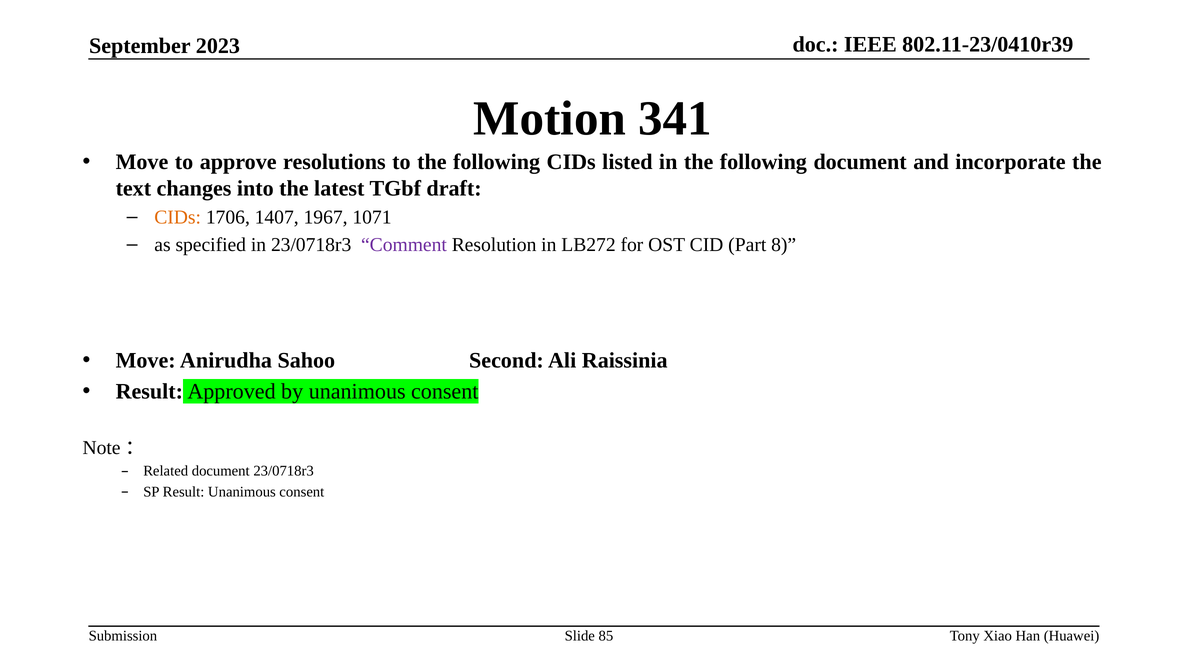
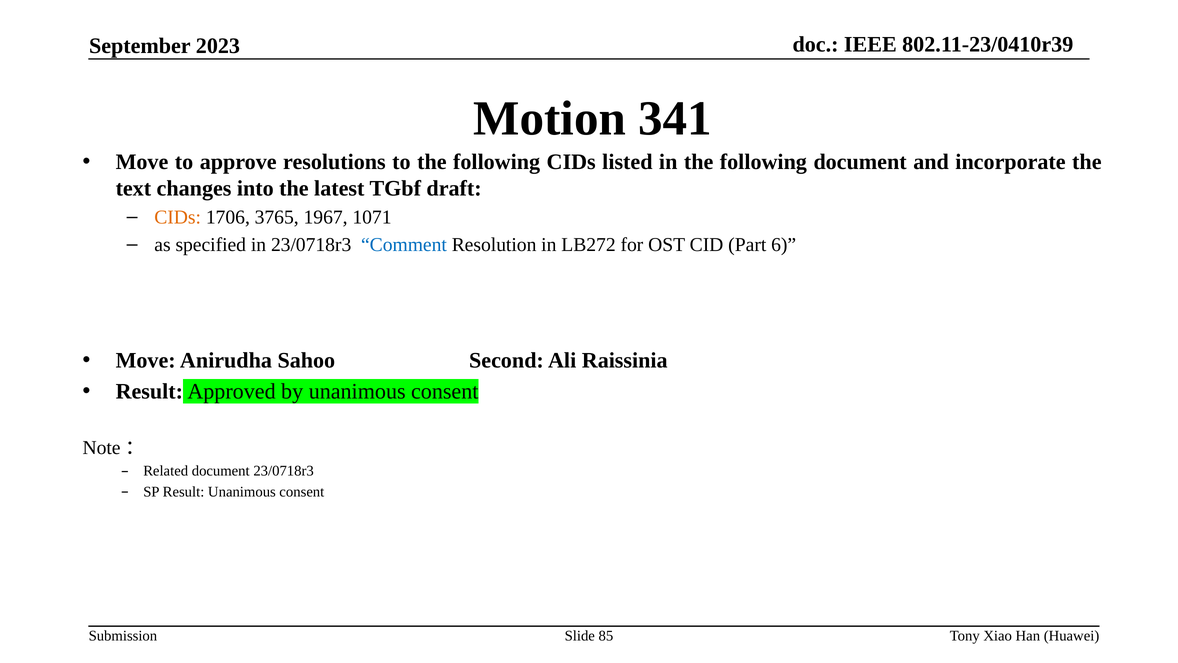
1407: 1407 -> 3765
Comment colour: purple -> blue
8: 8 -> 6
